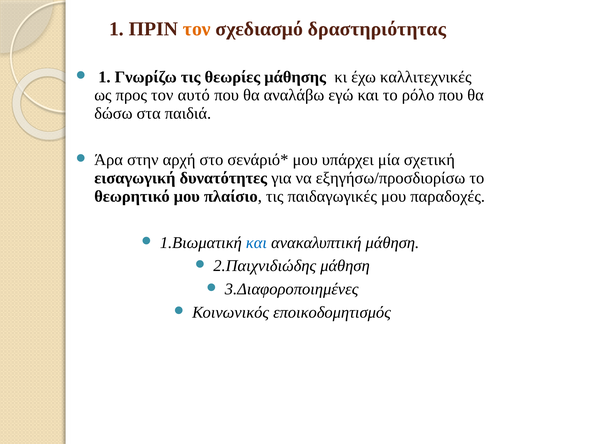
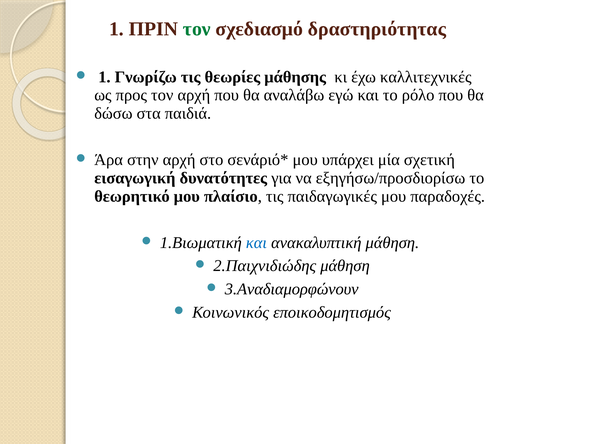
τον at (197, 29) colour: orange -> green
τον αυτό: αυτό -> αρχή
3.Διαφοροποιημένες: 3.Διαφοροποιημένες -> 3.Αναδιαμορφώνουν
